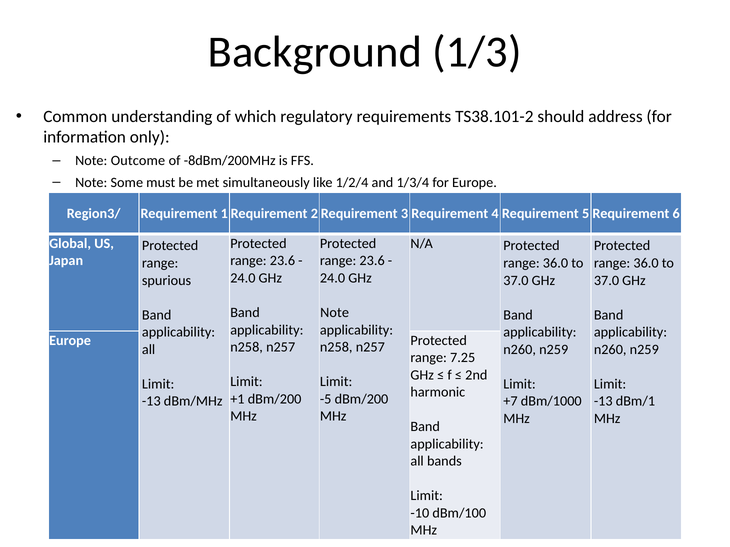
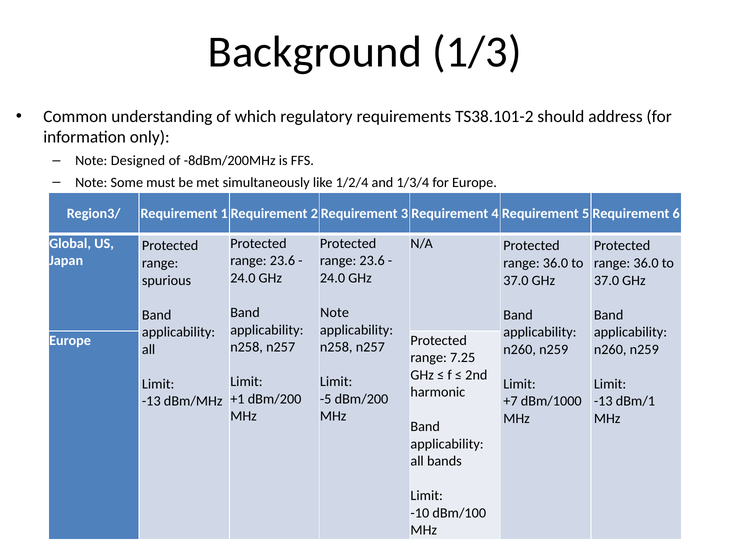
Outcome: Outcome -> Designed
